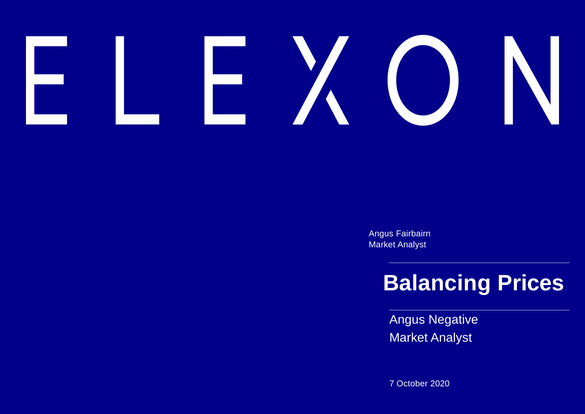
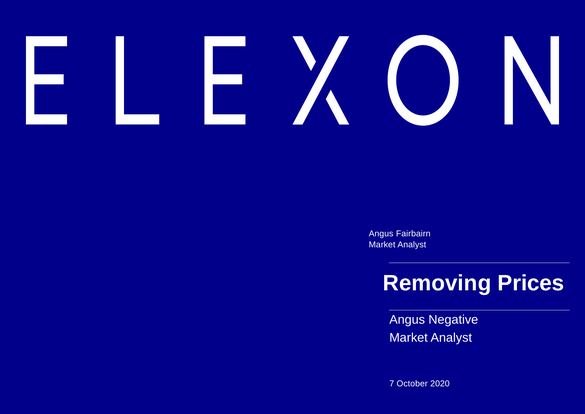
Balancing: Balancing -> Removing
